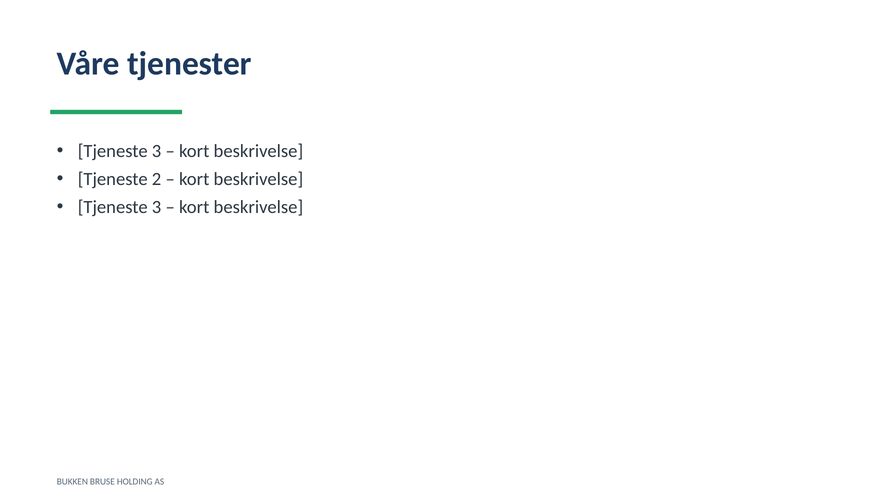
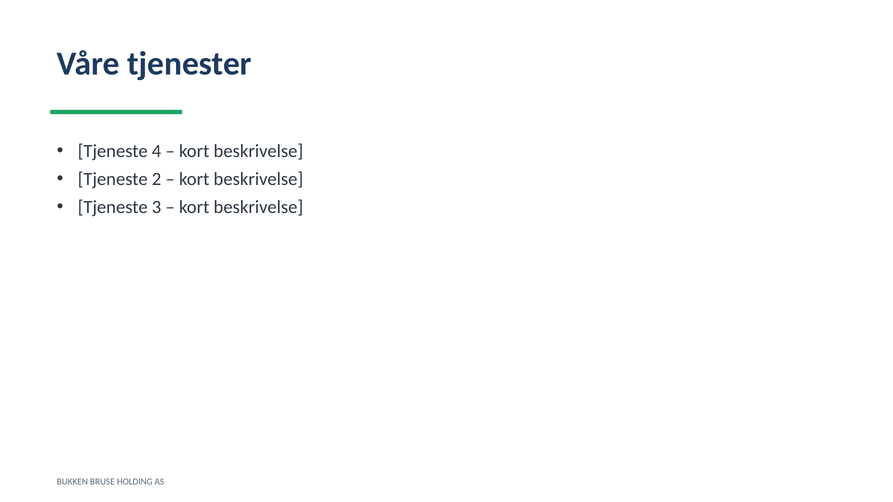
3 at (157, 151): 3 -> 4
